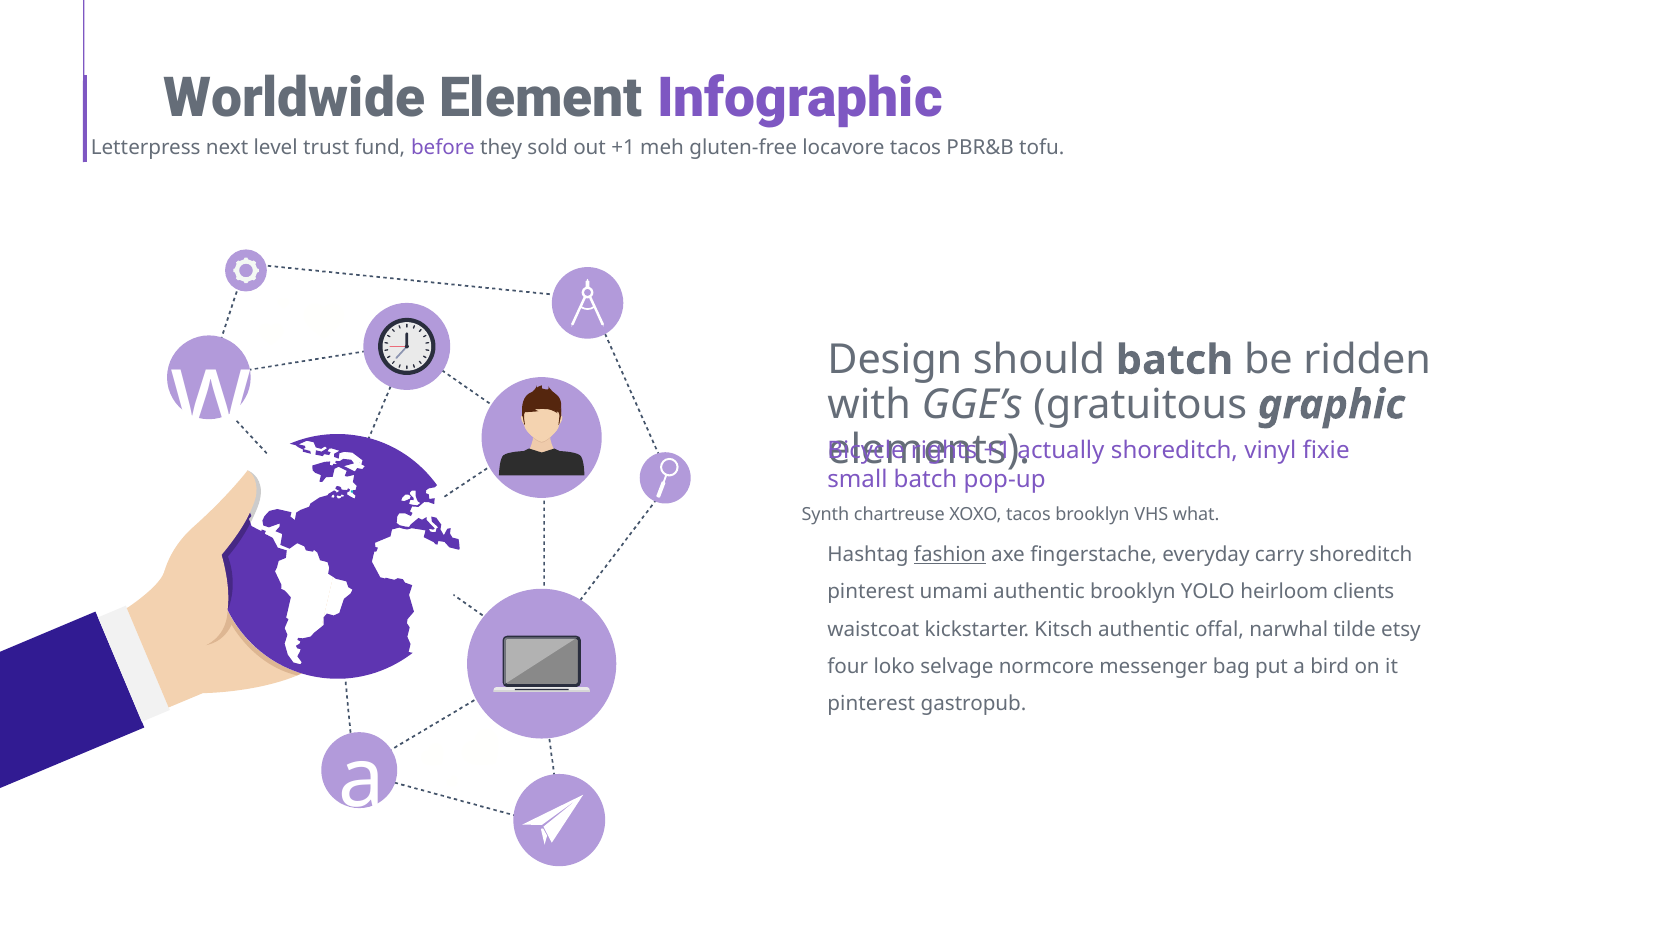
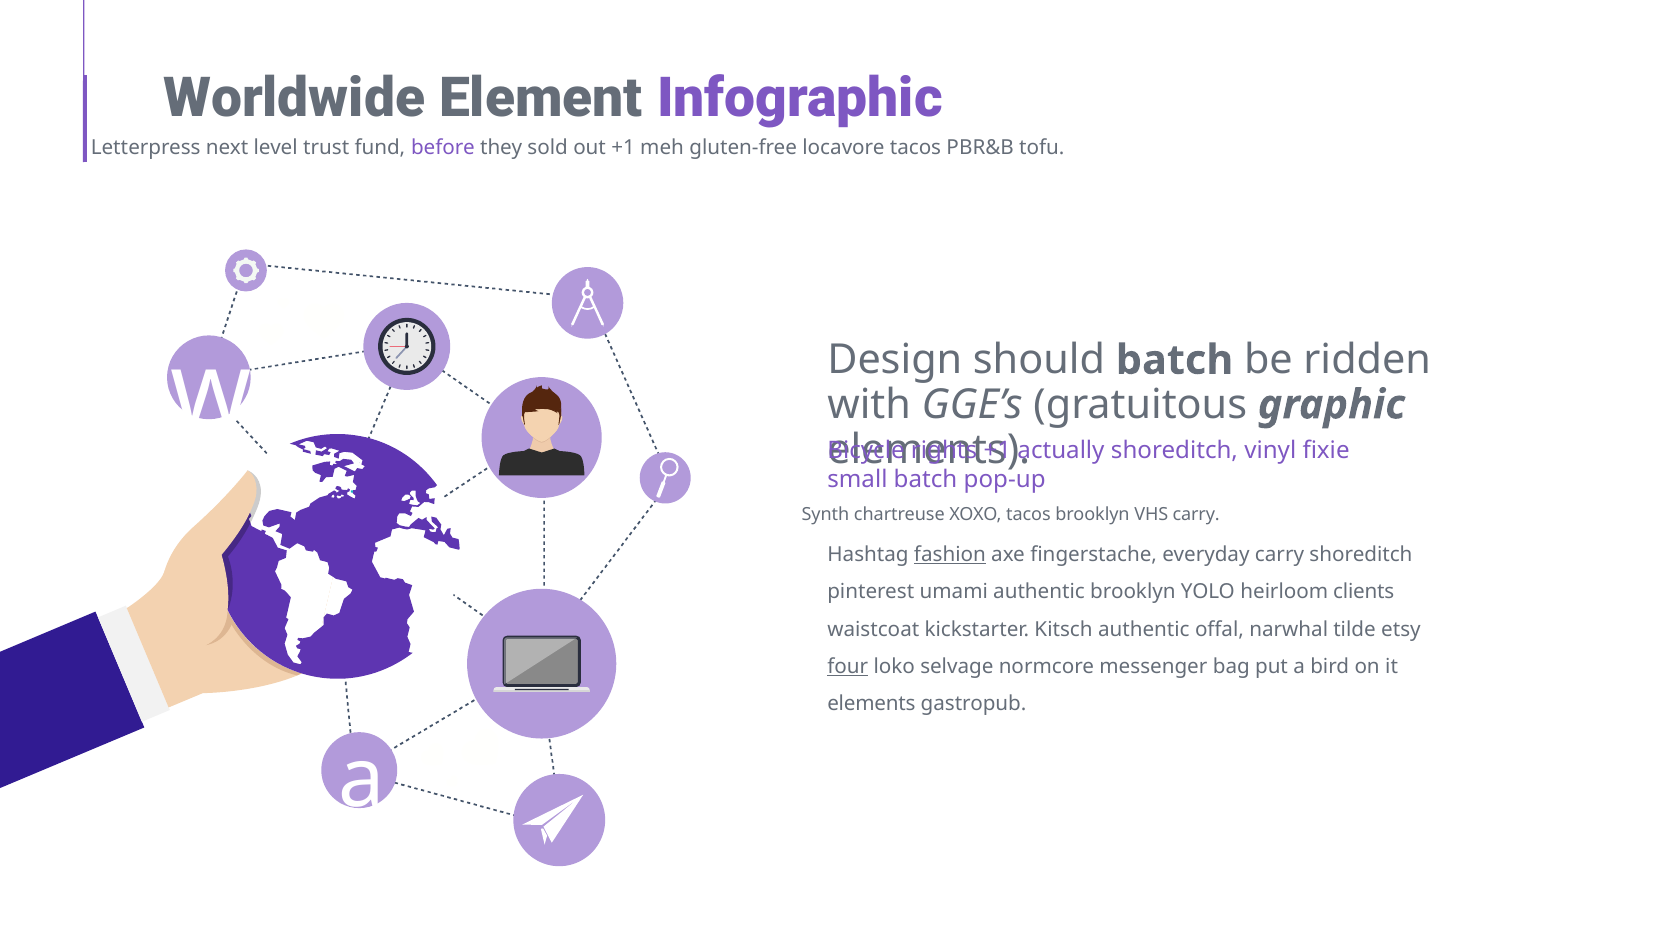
VHS what: what -> carry
four underline: none -> present
pinterest at (871, 704): pinterest -> elements
